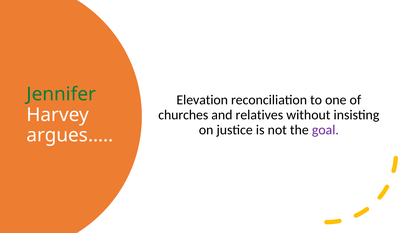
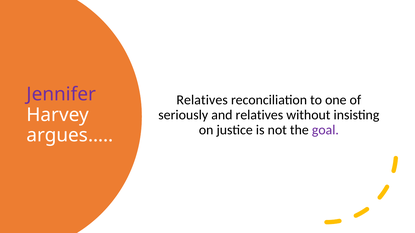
Jennifer colour: green -> purple
Elevation at (202, 100): Elevation -> Relatives
churches: churches -> seriously
